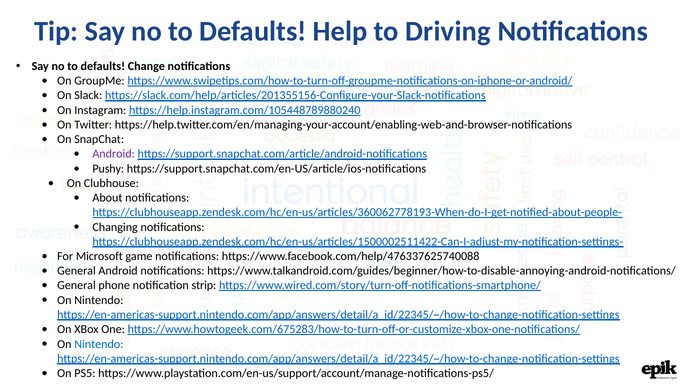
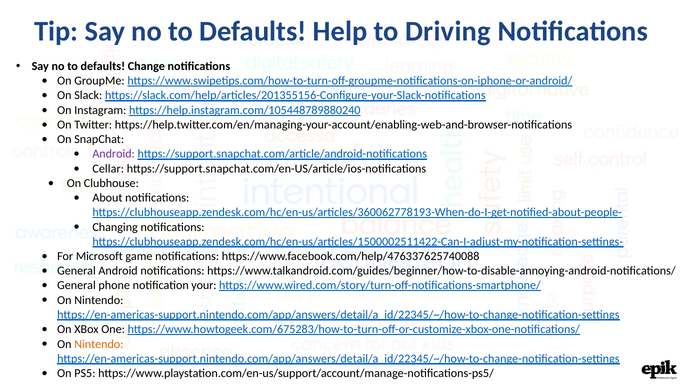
Pushy: Pushy -> Cellar
strip: strip -> your
Nintendo at (99, 344) colour: blue -> orange
